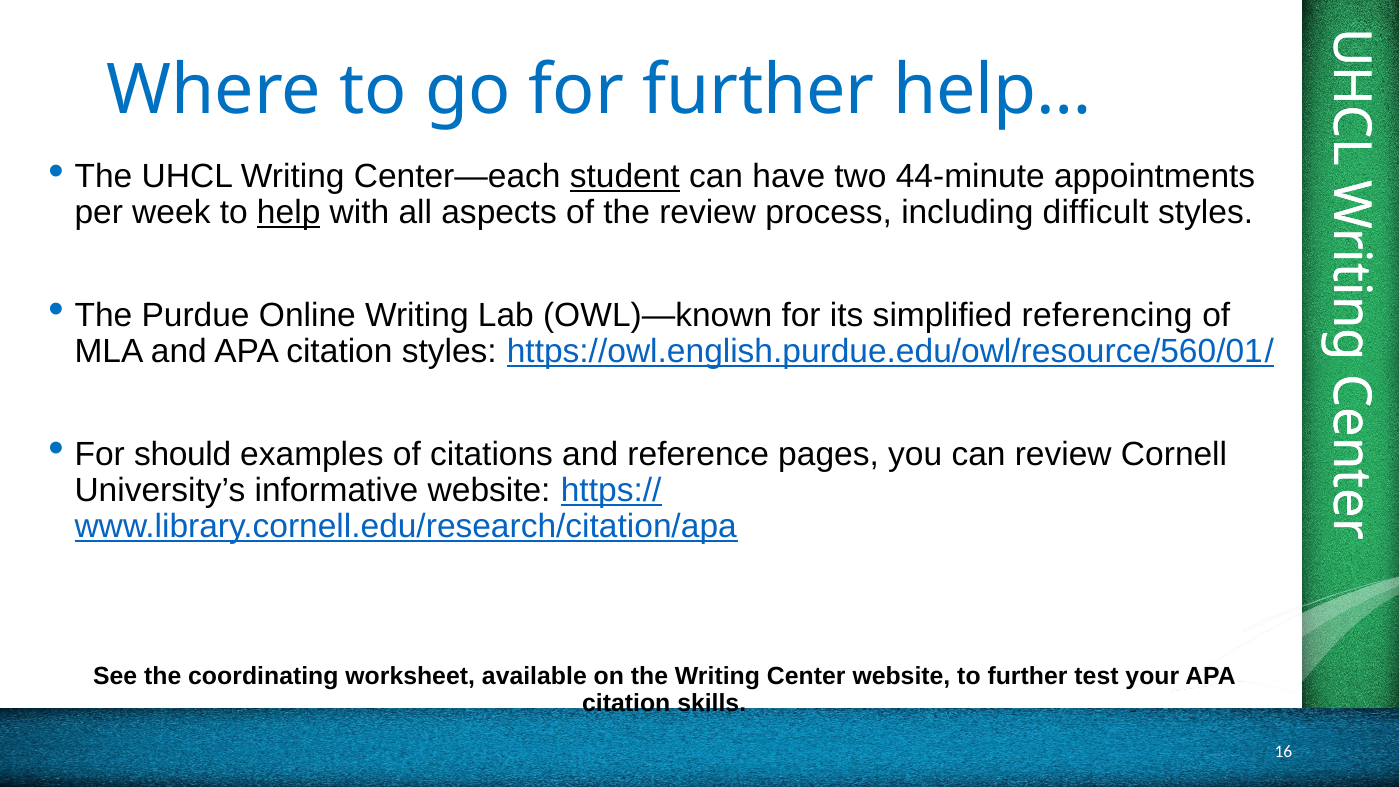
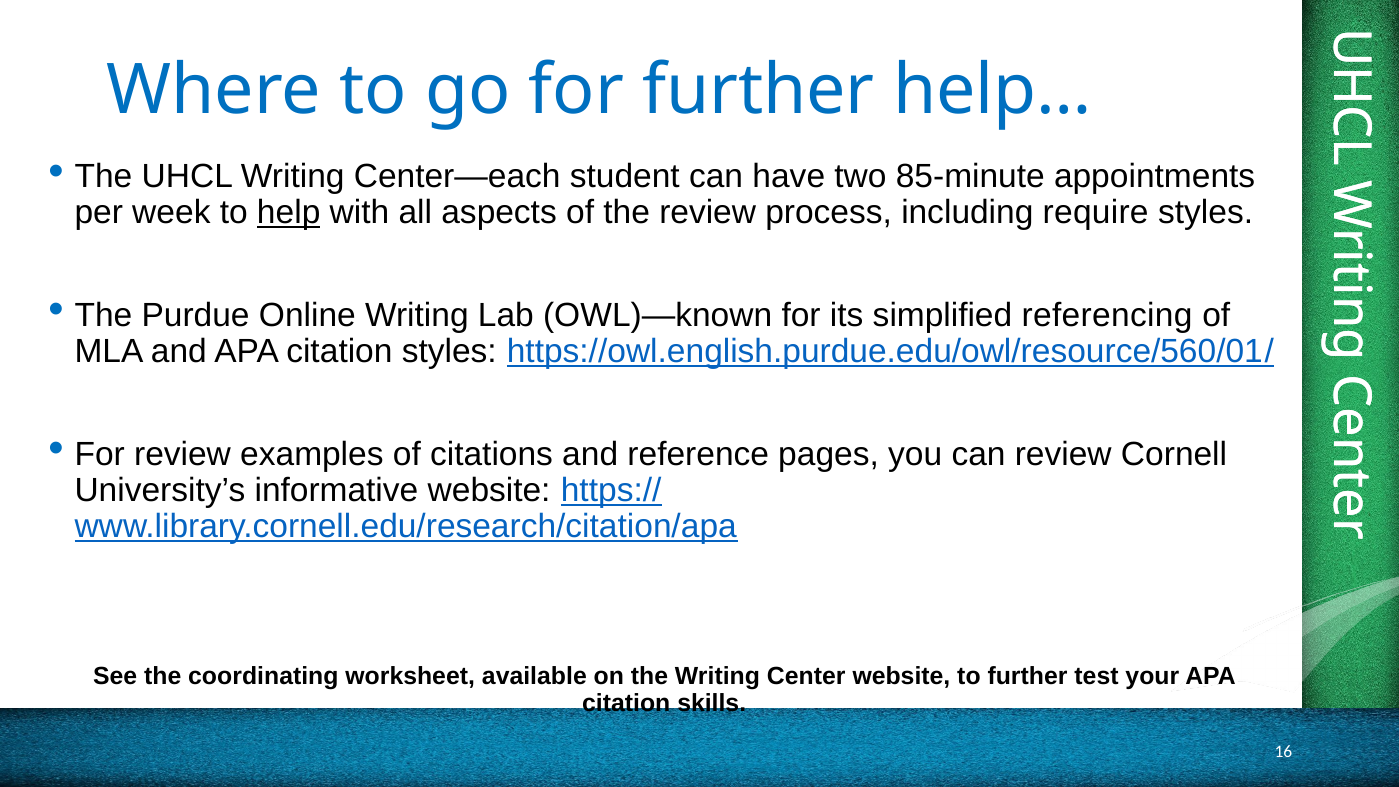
student underline: present -> none
44-minute: 44-minute -> 85-minute
difficult: difficult -> require
For should: should -> review
